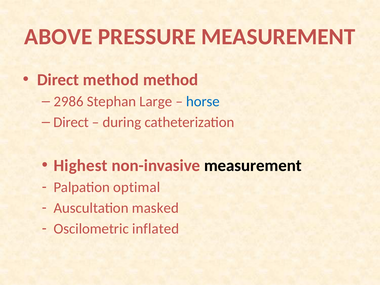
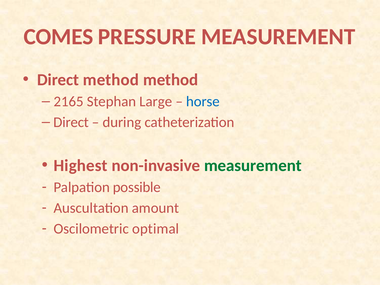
ABOVE: ABOVE -> COMES
2986: 2986 -> 2165
measurement at (253, 165) colour: black -> green
optimal: optimal -> possible
masked: masked -> amount
inflated: inflated -> optimal
